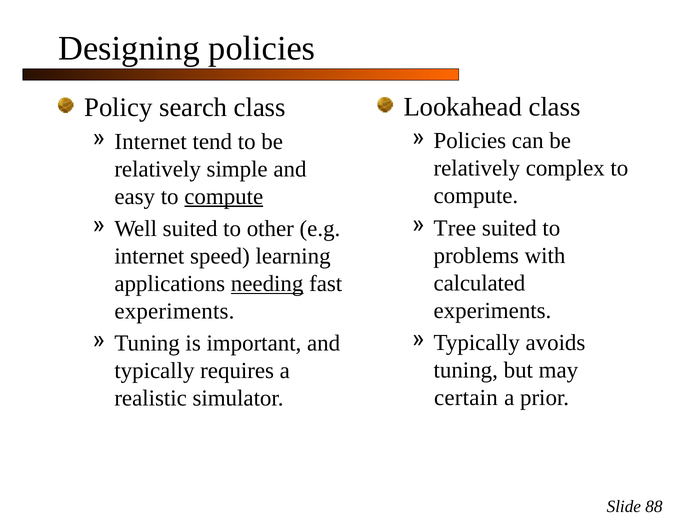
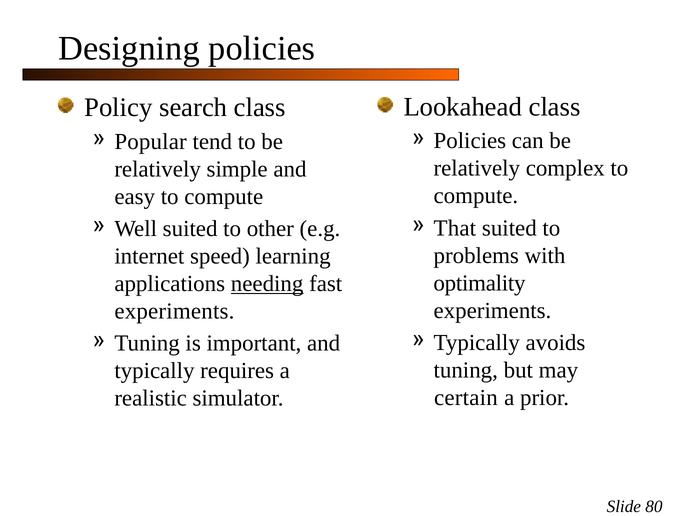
Internet at (151, 142): Internet -> Popular
compute at (224, 197) underline: present -> none
Tree: Tree -> That
calculated: calculated -> optimality
88: 88 -> 80
